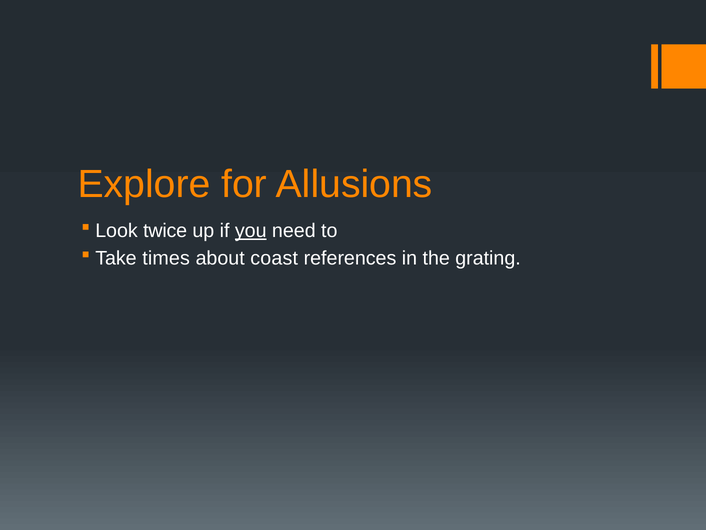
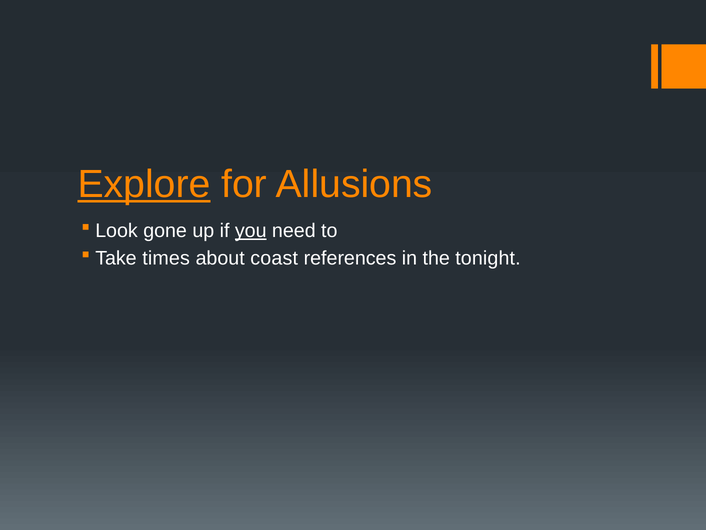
Explore underline: none -> present
twice: twice -> gone
grating: grating -> tonight
